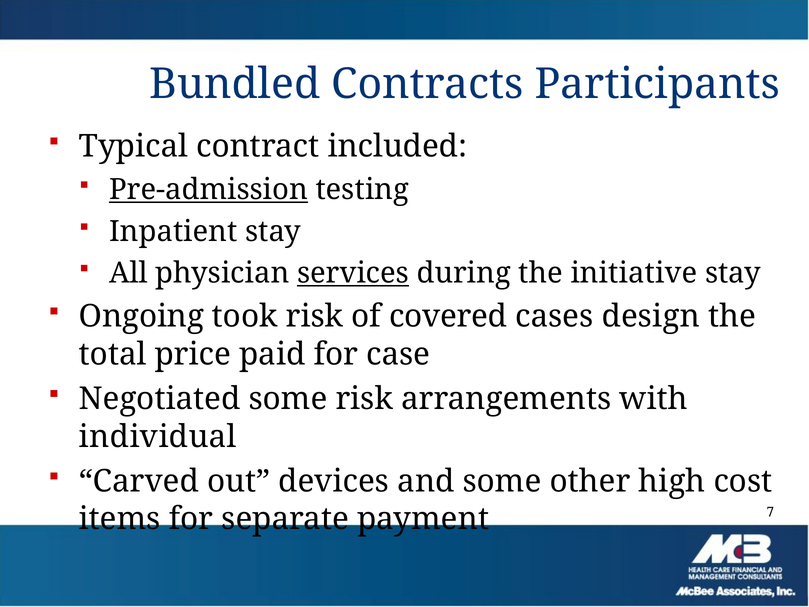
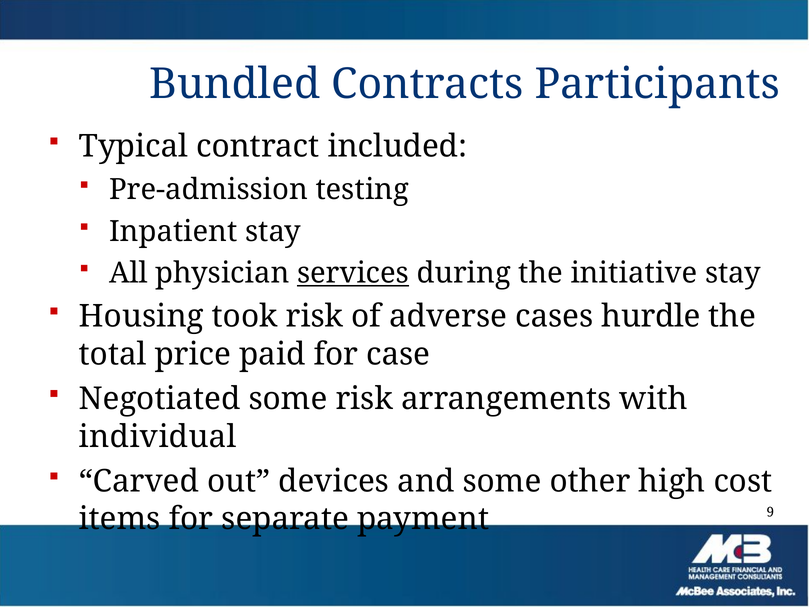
Pre-admission underline: present -> none
Ongoing: Ongoing -> Housing
covered: covered -> adverse
design: design -> hurdle
7: 7 -> 9
